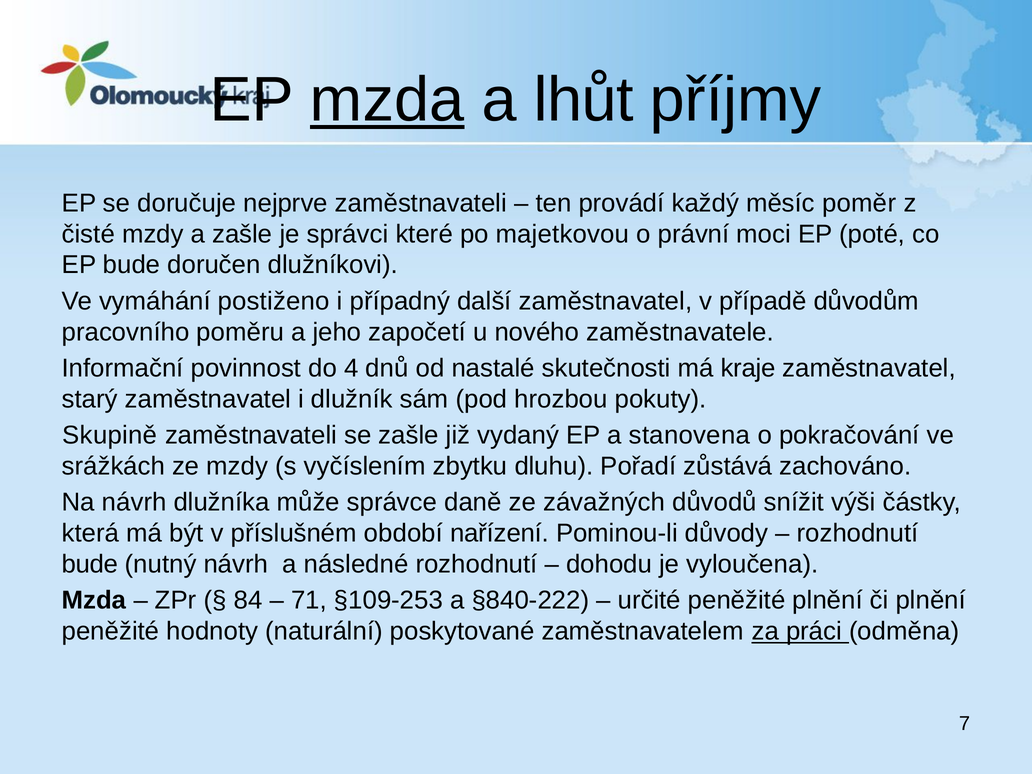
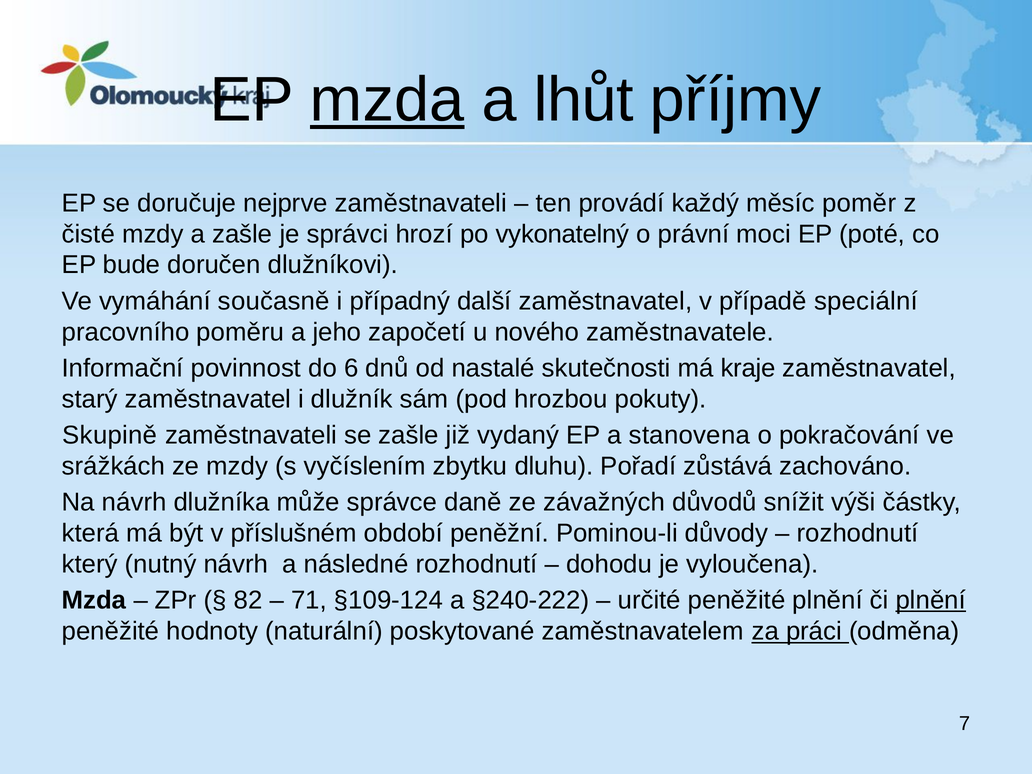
které: které -> hrozí
majetkovou: majetkovou -> vykonatelný
postiženo: postiženo -> současně
důvodům: důvodům -> speciální
4: 4 -> 6
nařízení: nařízení -> peněžní
bude at (90, 564): bude -> který
84: 84 -> 82
§109-253: §109-253 -> §109-124
§840-222: §840-222 -> §240-222
plnění at (931, 600) underline: none -> present
